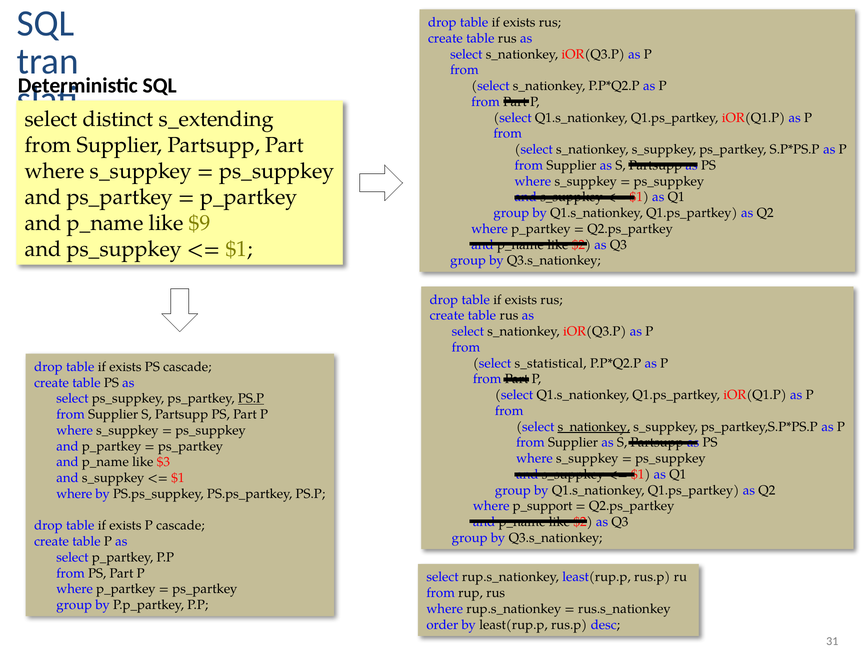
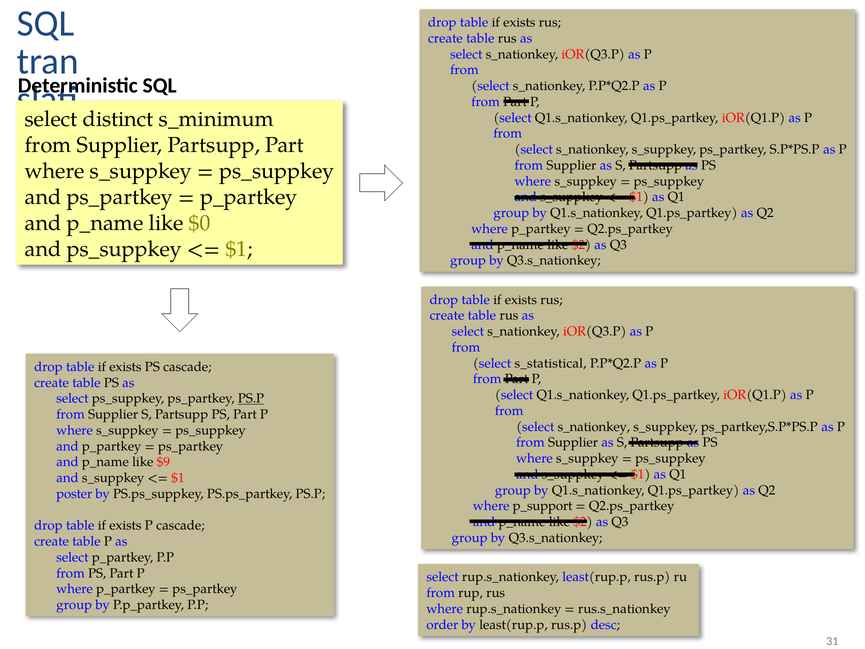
s_extending: s_extending -> s_minimum
$9: $9 -> $0
s_nationkey at (594, 427) underline: present -> none
$3: $3 -> $9
where at (74, 494): where -> poster
